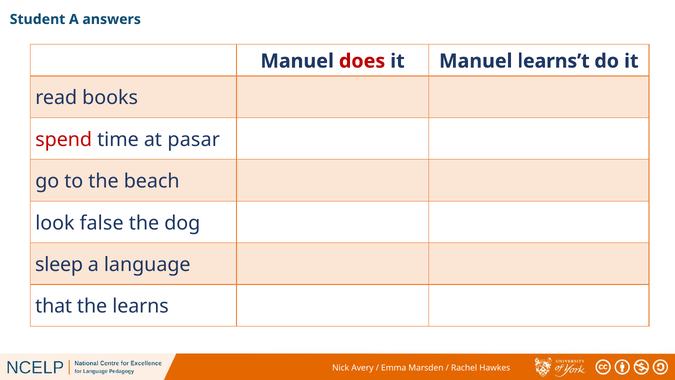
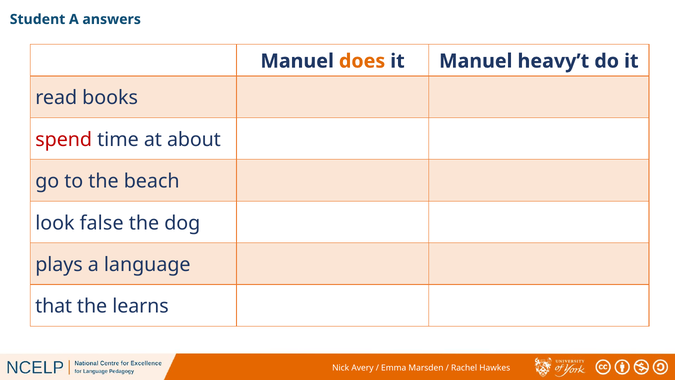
does colour: red -> orange
learns’t: learns’t -> heavy’t
pasar: pasar -> about
sleep: sleep -> plays
